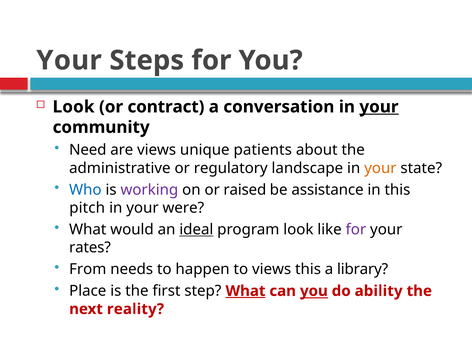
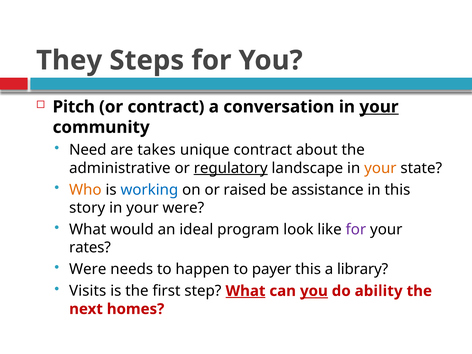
Your at (69, 60): Your -> They
Look at (74, 107): Look -> Pitch
are views: views -> takes
unique patients: patients -> contract
regulatory underline: none -> present
Who colour: blue -> orange
working colour: purple -> blue
pitch: pitch -> story
ideal underline: present -> none
From at (88, 269): From -> Were
to views: views -> payer
Place: Place -> Visits
reality: reality -> homes
